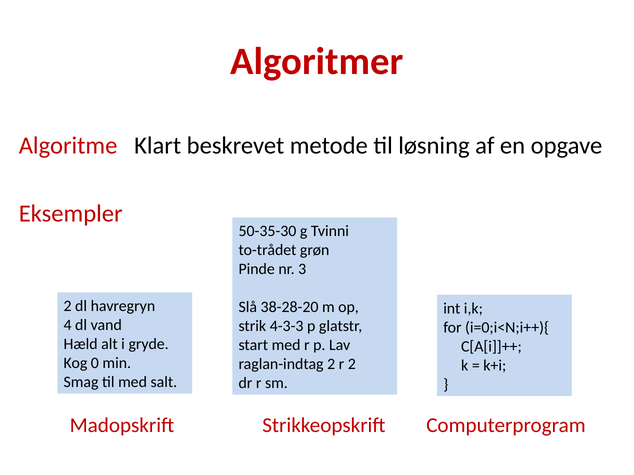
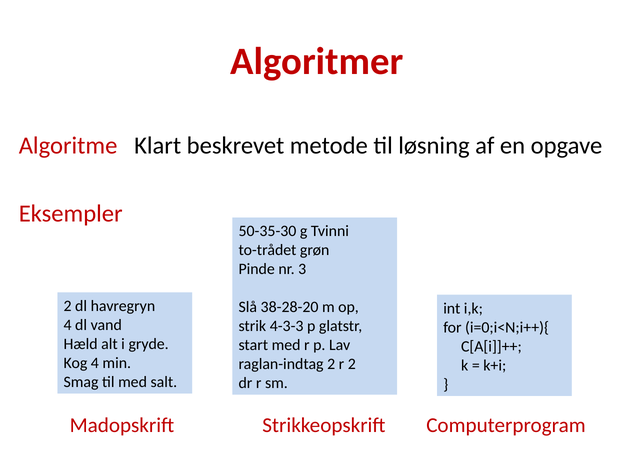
Kog 0: 0 -> 4
